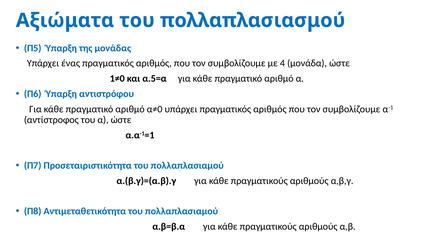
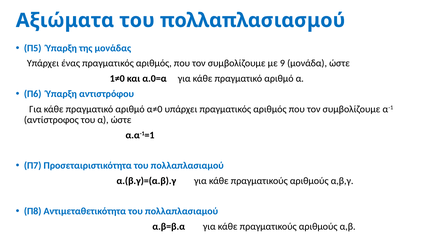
4: 4 -> 9
α.5=α: α.5=α -> α.0=α
